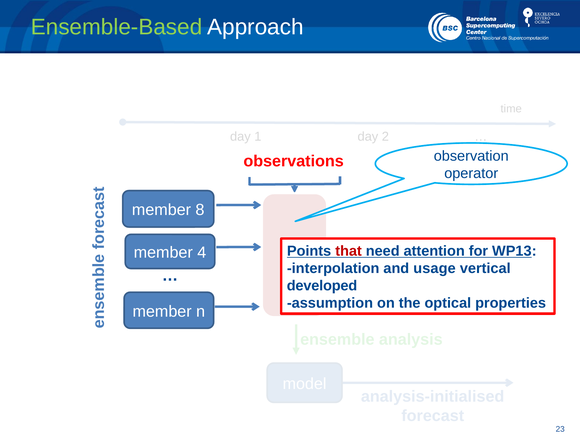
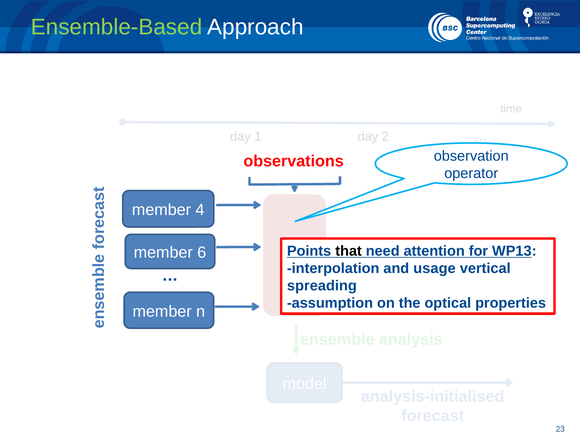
8: 8 -> 4
that colour: red -> black
4: 4 -> 6
developed: developed -> spreading
